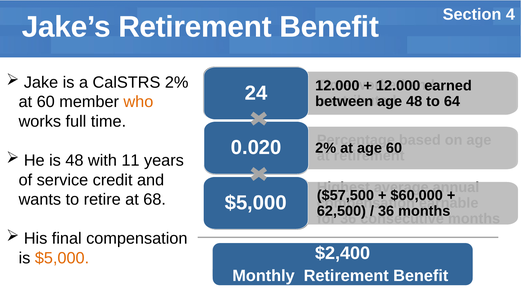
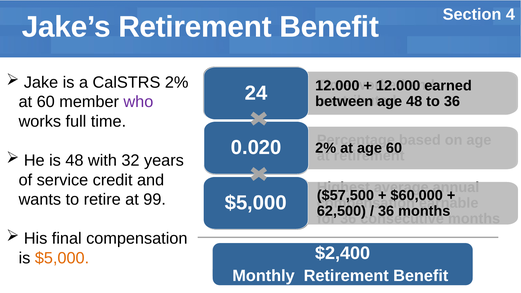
who colour: orange -> purple
to 64: 64 -> 36
11: 11 -> 32
68: 68 -> 99
